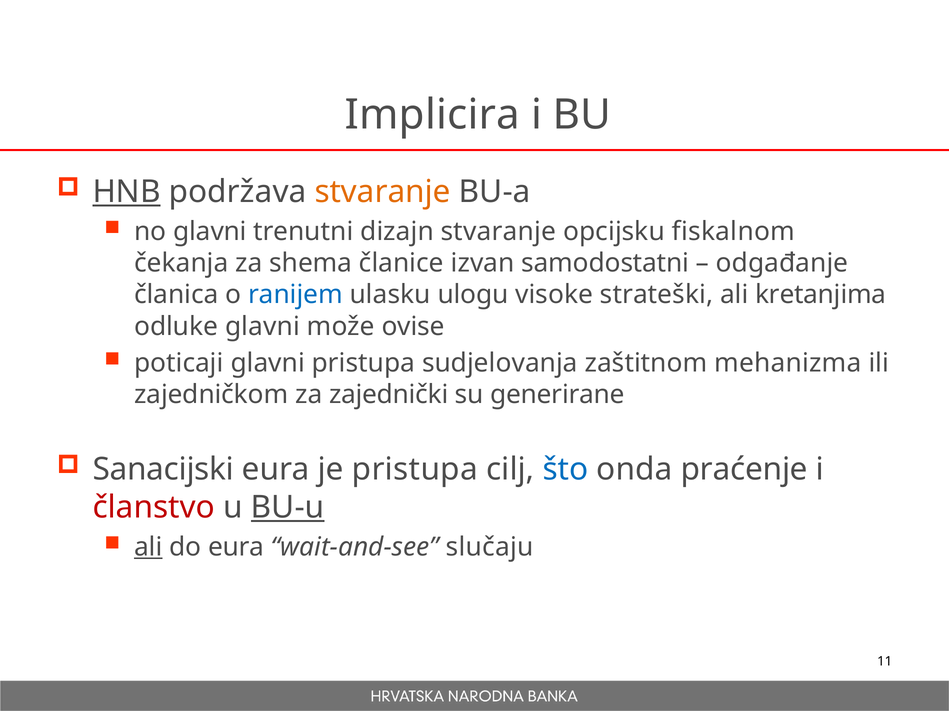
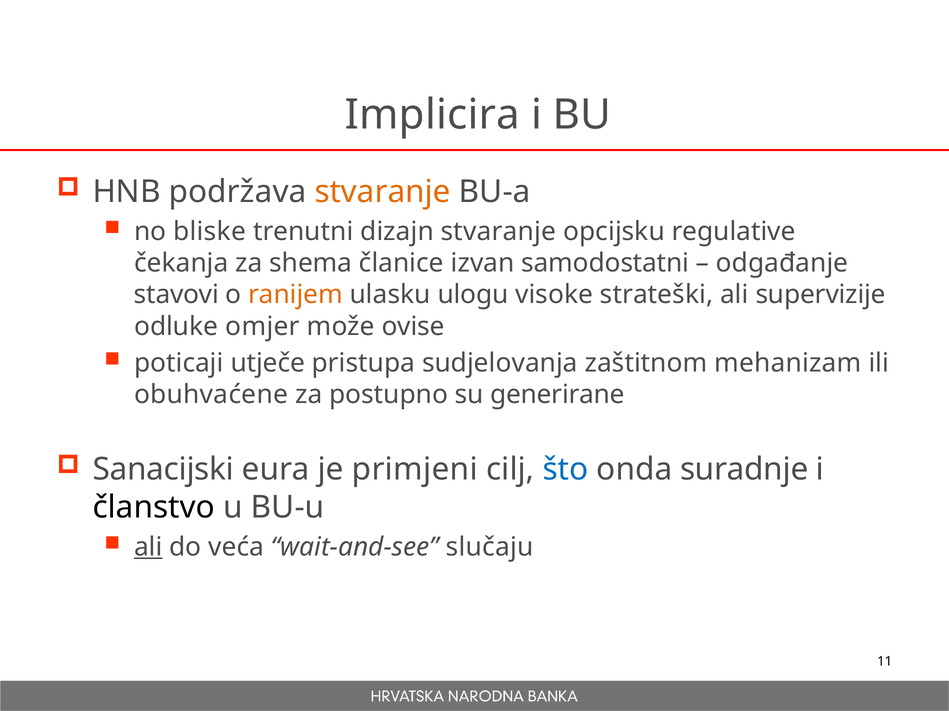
HNB underline: present -> none
no glavni: glavni -> bliske
fiskalnom: fiskalnom -> regulative
članica: članica -> stavovi
ranijem colour: blue -> orange
kretanjima: kretanjima -> supervizije
odluke glavni: glavni -> omjer
poticaji glavni: glavni -> utječe
mehanizma: mehanizma -> mehanizam
zajedničkom: zajedničkom -> obuhvaćene
zajednički: zajednički -> postupno
je pristupa: pristupa -> primjeni
praćenje: praćenje -> suradnje
članstvo colour: red -> black
BU-u underline: present -> none
do eura: eura -> veća
